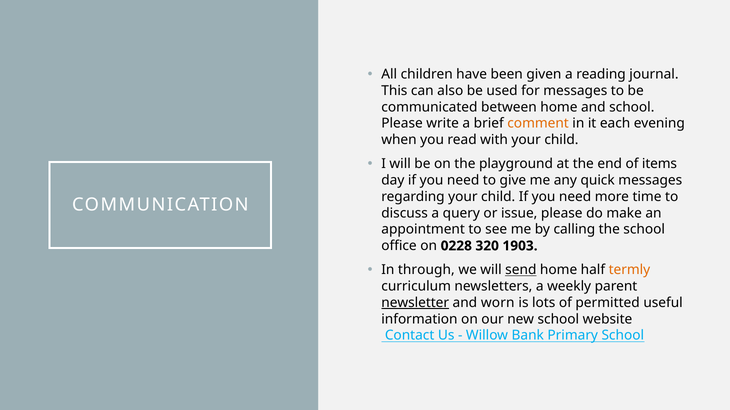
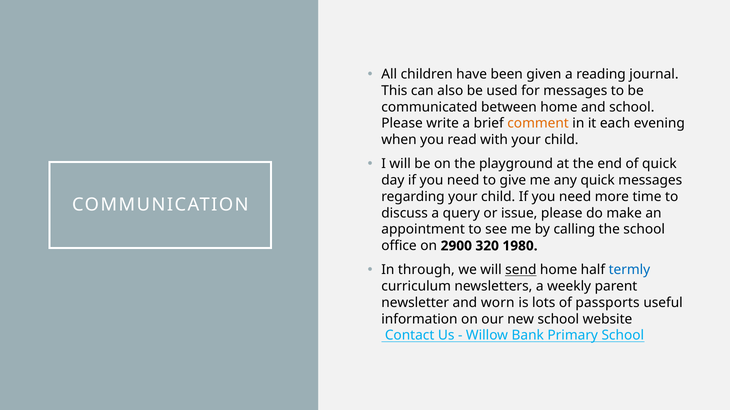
of items: items -> quick
0228: 0228 -> 2900
1903: 1903 -> 1980
termly colour: orange -> blue
newsletter underline: present -> none
permitted: permitted -> passports
